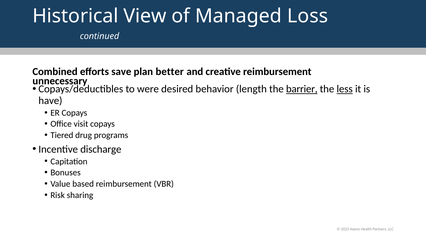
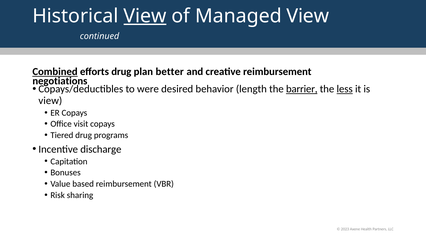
View at (145, 16) underline: none -> present
Managed Loss: Loss -> View
Combined underline: none -> present
efforts save: save -> drug
unnecessary: unnecessary -> negotiations
have at (50, 100): have -> view
